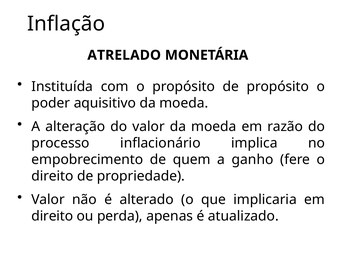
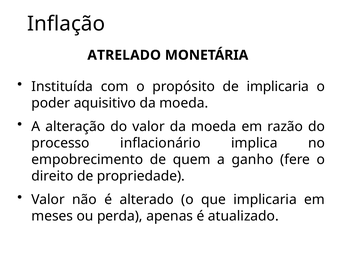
de propósito: propósito -> implicaria
direito at (52, 216): direito -> meses
